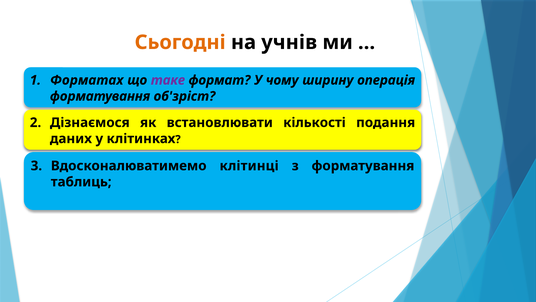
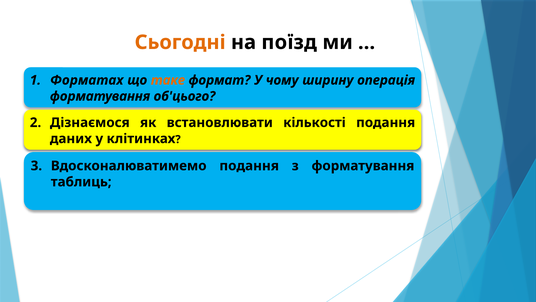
учнів: учнів -> поїзд
таке colour: purple -> orange
об'зріст: об'зріст -> об'цього
Вдосконалюватимемо клітинці: клітинці -> подання
